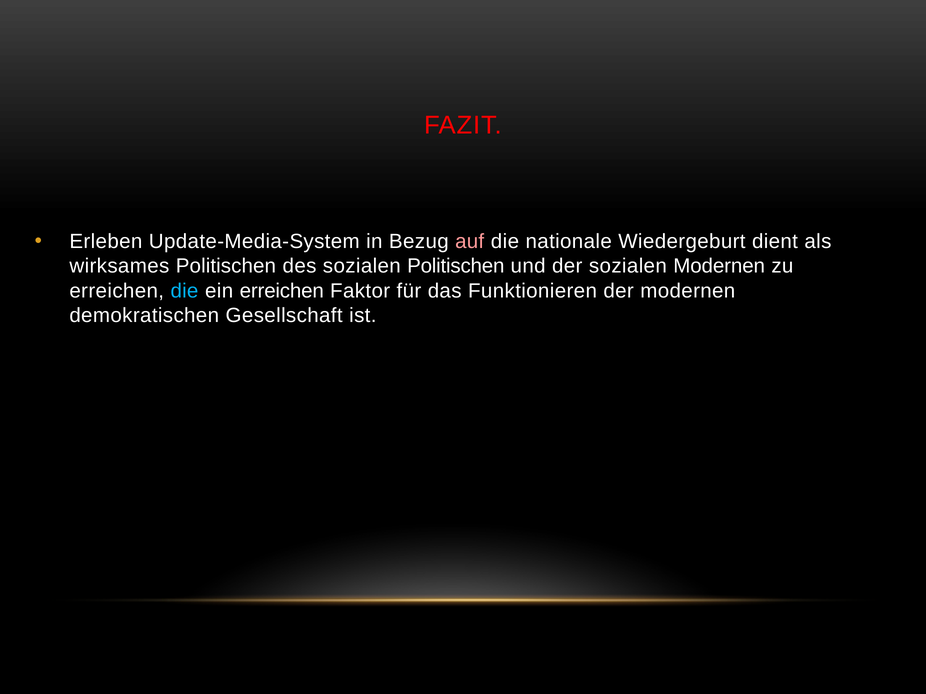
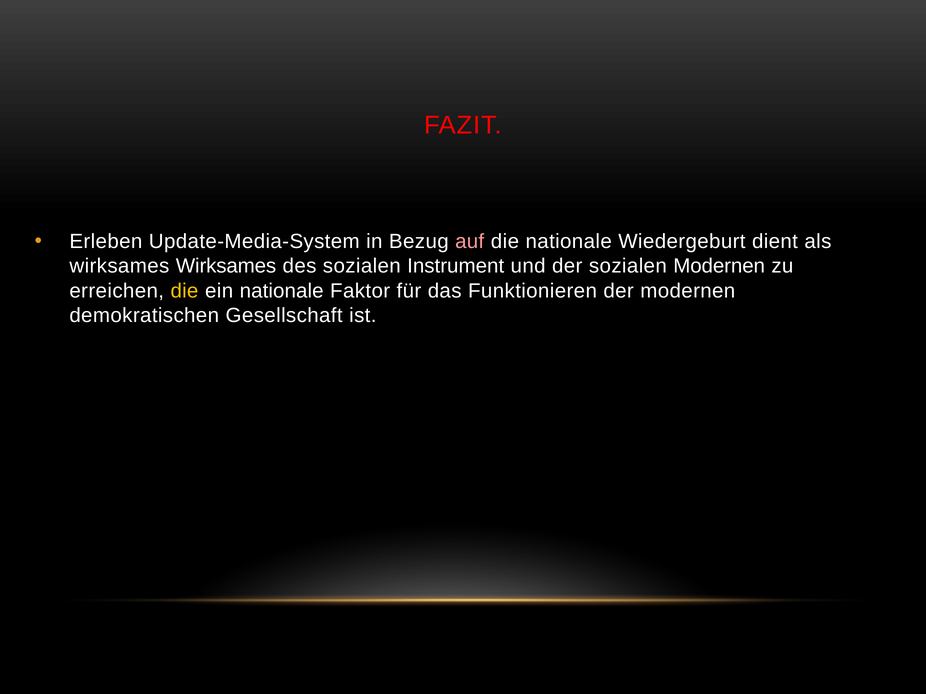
wirksames Politischen: Politischen -> Wirksames
sozialen Politischen: Politischen -> Instrument
die at (184, 291) colour: light blue -> yellow
ein erreichen: erreichen -> nationale
